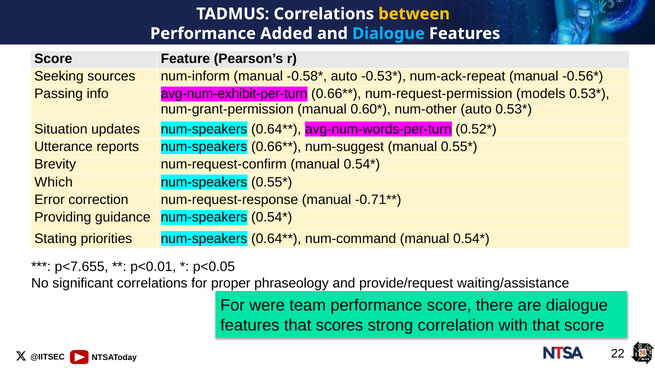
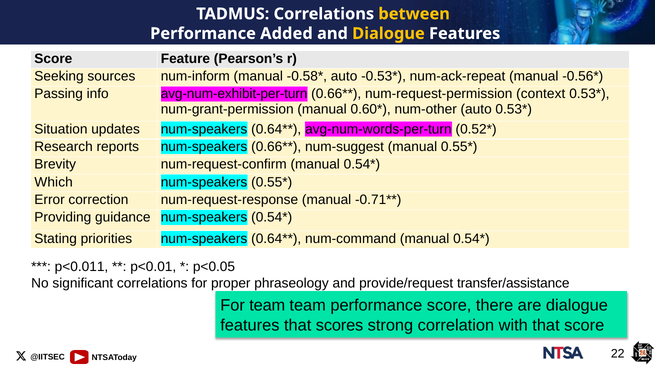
Dialogue at (388, 34) colour: light blue -> yellow
models: models -> context
Utterance: Utterance -> Research
p<7.655: p<7.655 -> p<0.011
waiting/assistance: waiting/assistance -> transfer/assistance
For were: were -> team
